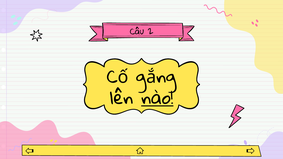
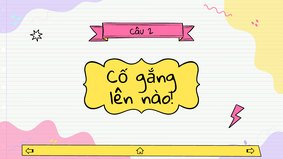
nào underline: present -> none
